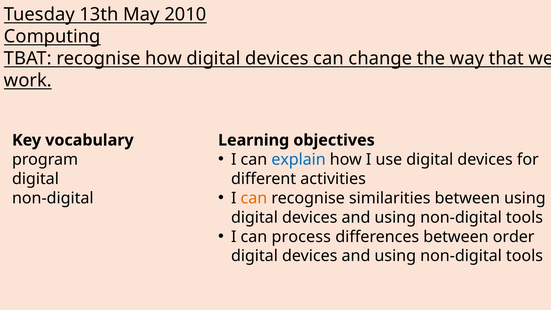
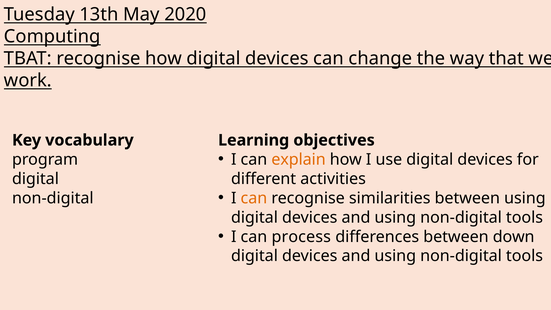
2010: 2010 -> 2020
explain colour: blue -> orange
order: order -> down
